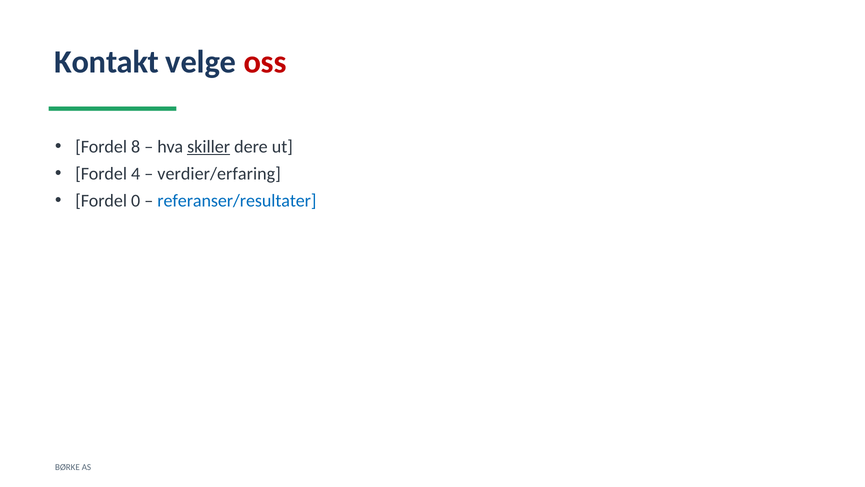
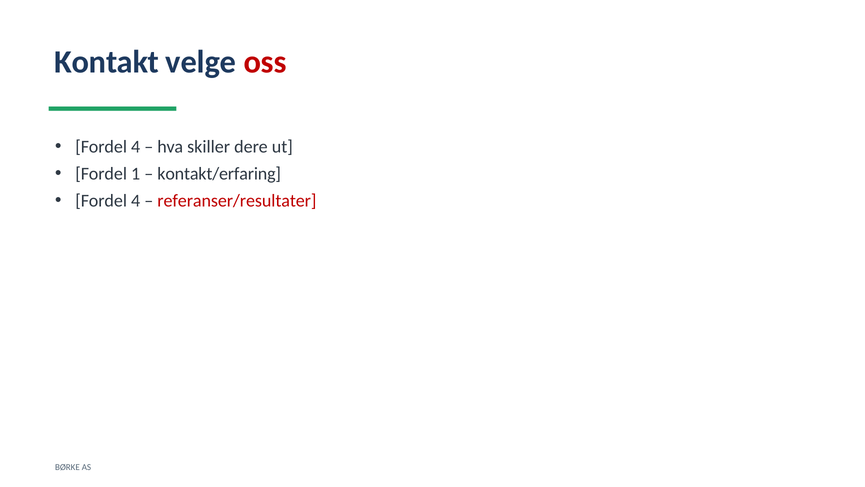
8 at (136, 147): 8 -> 4
skiller underline: present -> none
4: 4 -> 1
verdier/erfaring: verdier/erfaring -> kontakt/erfaring
0 at (136, 201): 0 -> 4
referanser/resultater colour: blue -> red
